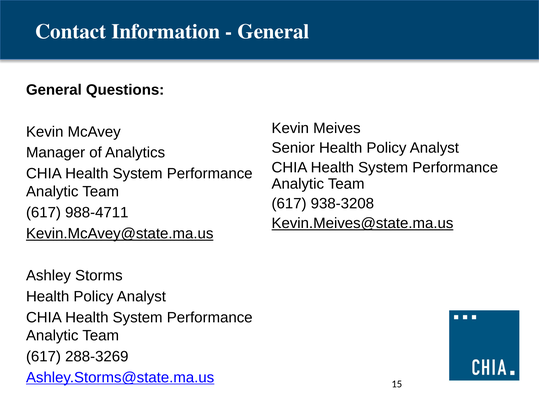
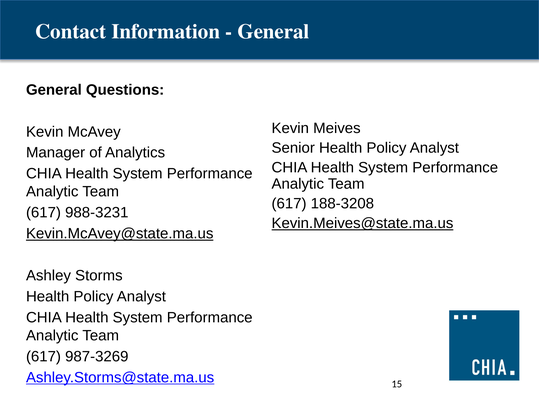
938-3208: 938-3208 -> 188-3208
988-4711: 988-4711 -> 988-3231
288-3269: 288-3269 -> 987-3269
